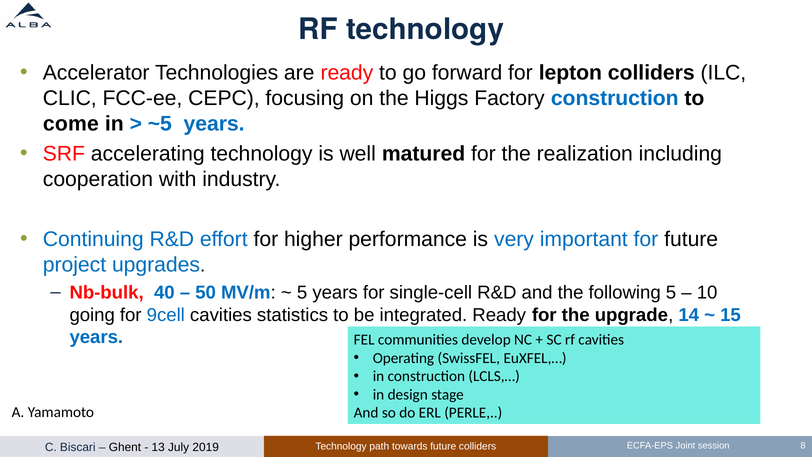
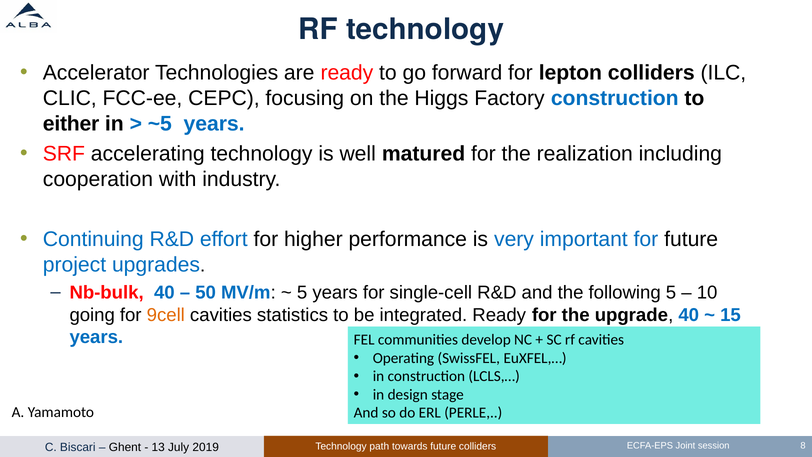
come: come -> either
9cell colour: blue -> orange
upgrade 14: 14 -> 40
